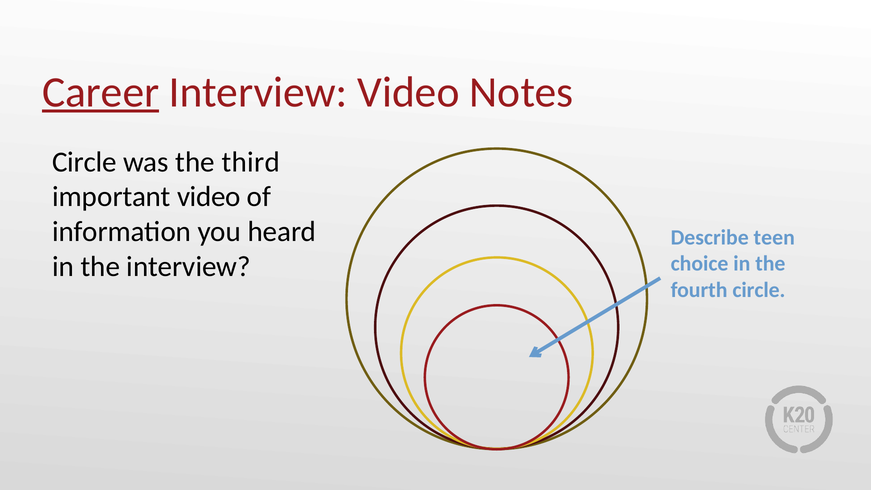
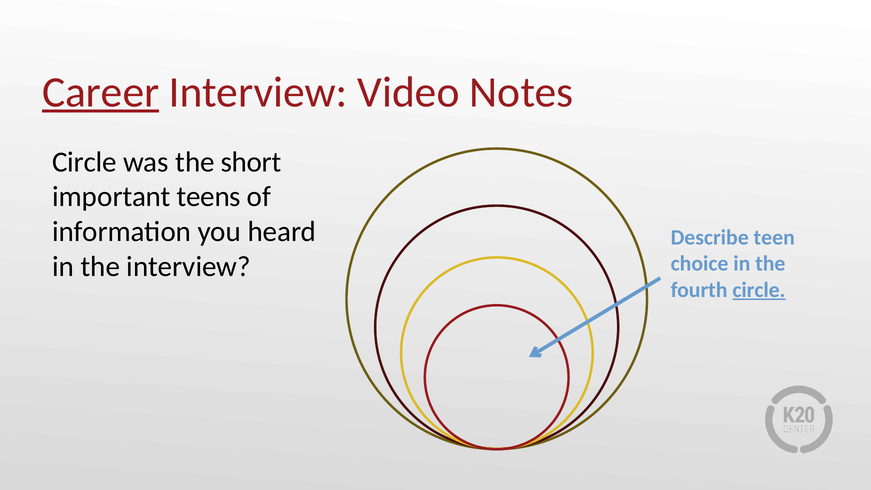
third: third -> short
important video: video -> teens
circle at (759, 290) underline: none -> present
